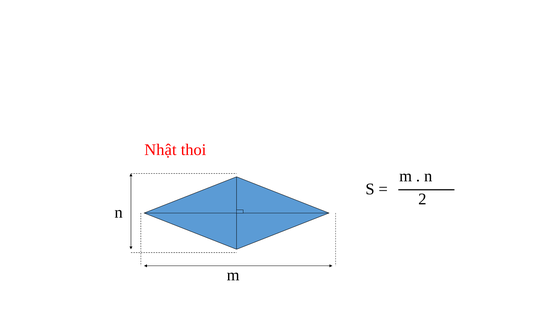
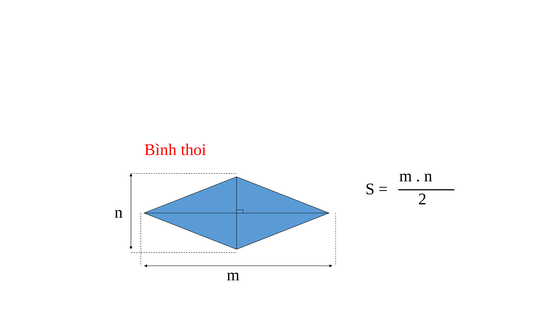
Nhật: Nhật -> Bình
